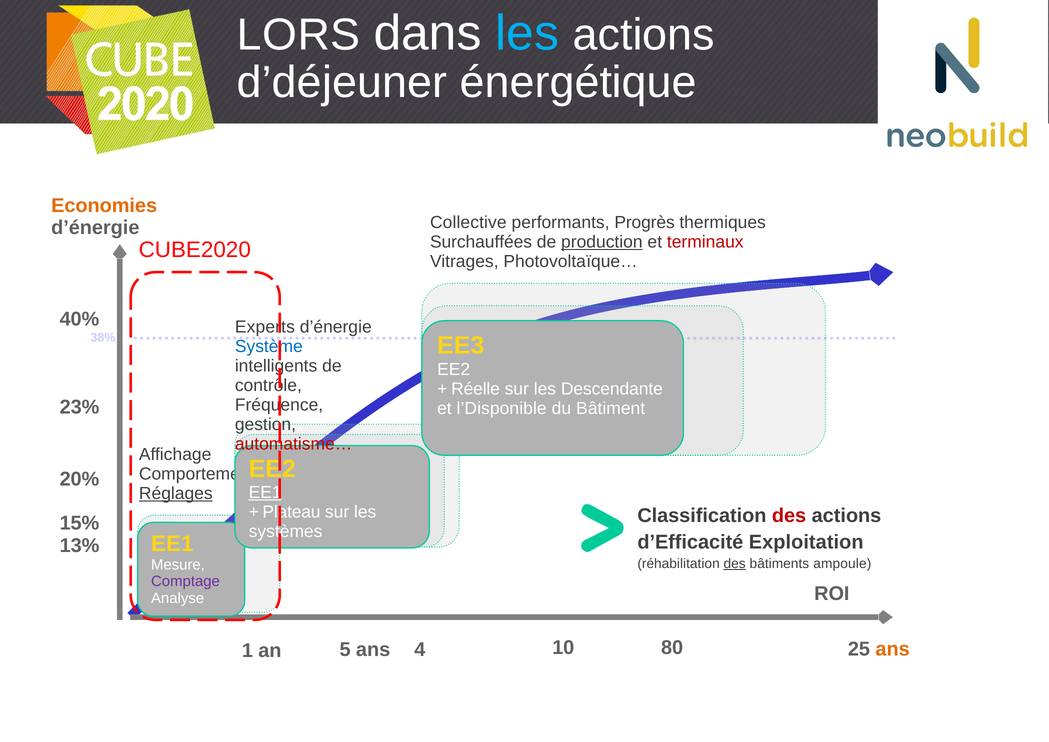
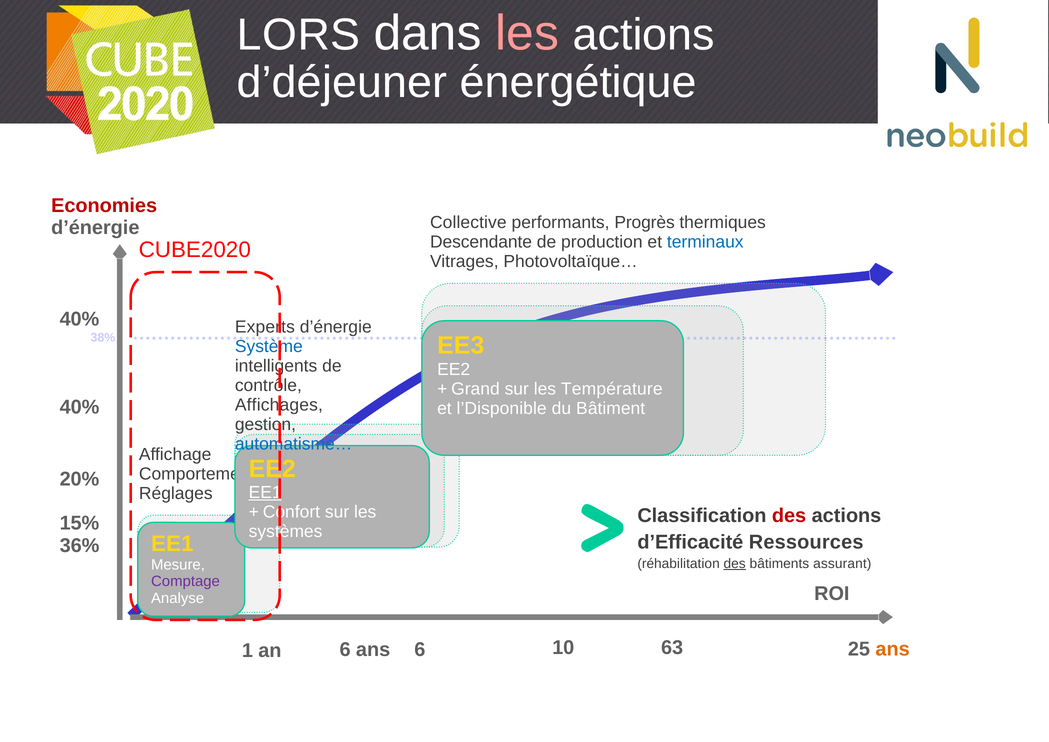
les at (527, 33) colour: light blue -> pink
Economies colour: orange -> red
Surchauffées: Surchauffées -> Descendante
production underline: present -> none
terminaux colour: red -> blue
Réelle: Réelle -> Grand
Descendante: Descendante -> Température
Fréquence: Fréquence -> Affichages
23% at (80, 407): 23% -> 40%
automatisme… colour: red -> blue
Réglages underline: present -> none
Plateau: Plateau -> Confort
Exploitation: Exploitation -> Ressources
13%: 13% -> 36%
ampoule: ampoule -> assurant
an 5: 5 -> 6
ans 4: 4 -> 6
80: 80 -> 63
